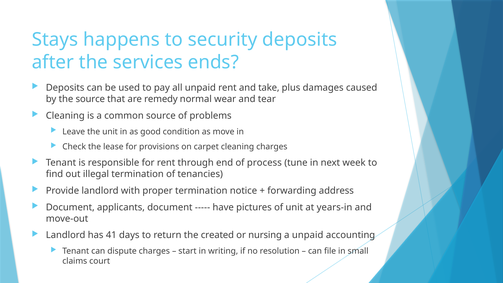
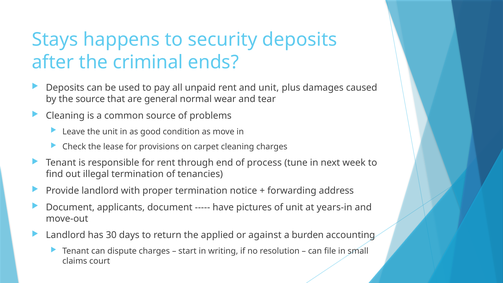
services: services -> criminal
and take: take -> unit
remedy: remedy -> general
41: 41 -> 30
created: created -> applied
nursing: nursing -> against
a unpaid: unpaid -> burden
